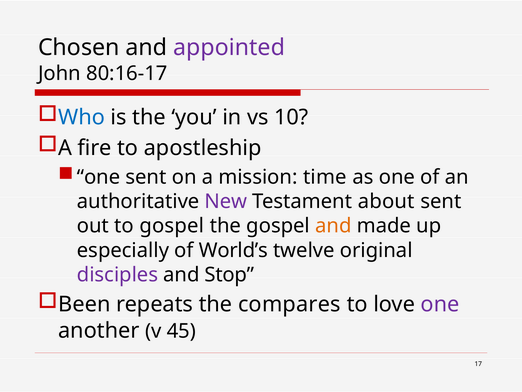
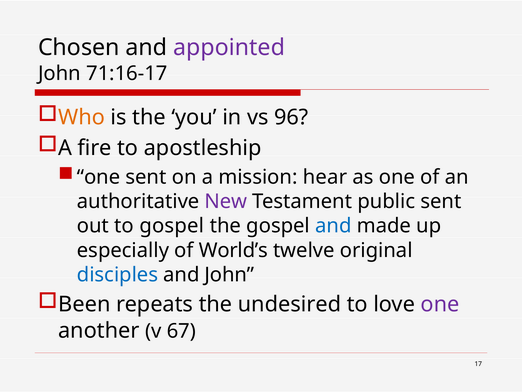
80:16-17: 80:16-17 -> 71:16-17
Who colour: blue -> orange
10: 10 -> 96
time: time -> hear
about: about -> public
and at (333, 226) colour: orange -> blue
disciples colour: purple -> blue
and Stop: Stop -> John
compares: compares -> undesired
45: 45 -> 67
